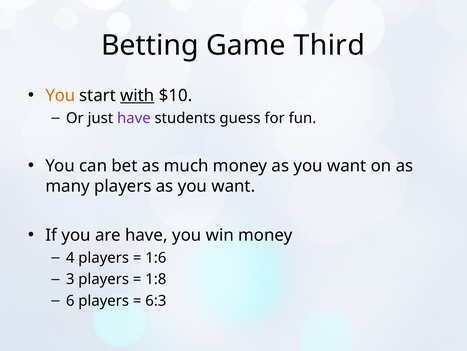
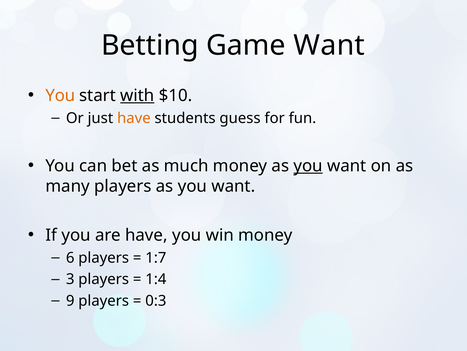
Game Third: Third -> Want
have at (134, 118) colour: purple -> orange
you at (308, 166) underline: none -> present
4: 4 -> 6
1:6: 1:6 -> 1:7
1:8: 1:8 -> 1:4
6: 6 -> 9
6:3: 6:3 -> 0:3
